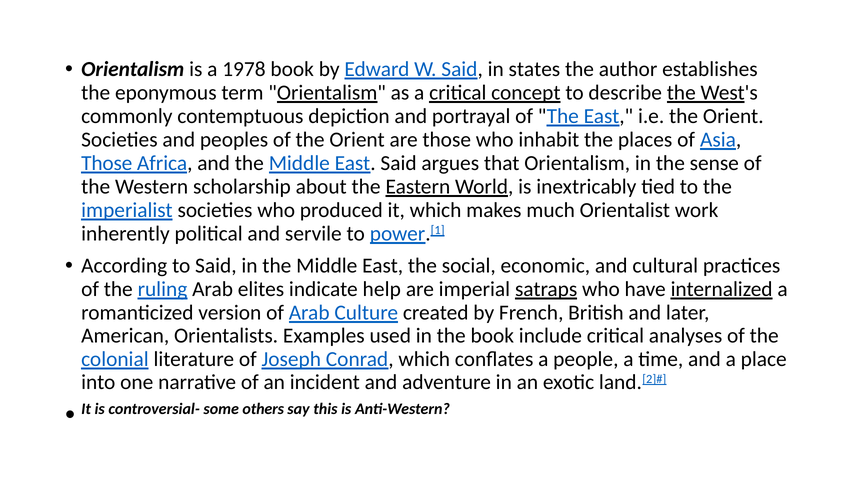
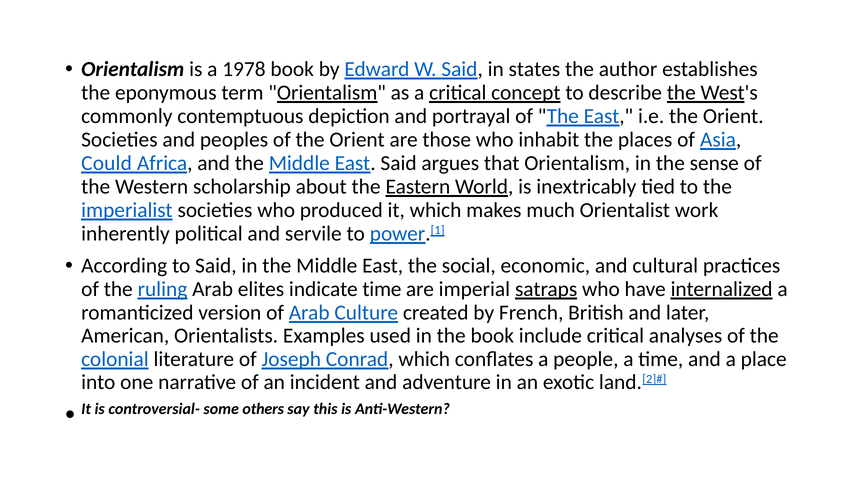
Those at (107, 163): Those -> Could
indicate help: help -> time
